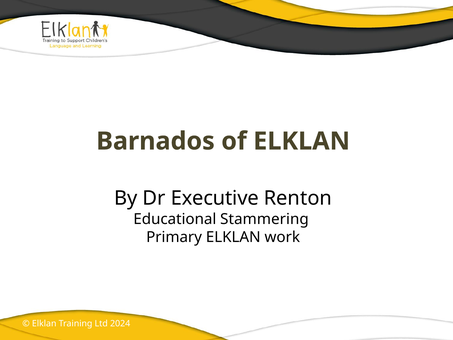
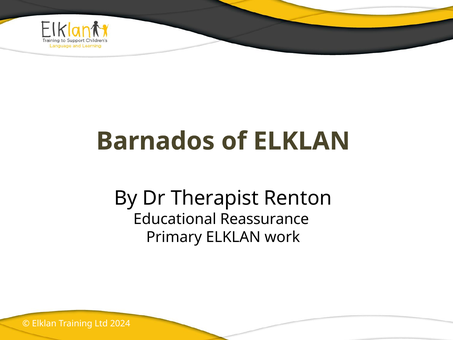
Executive: Executive -> Therapist
Stammering: Stammering -> Reassurance
